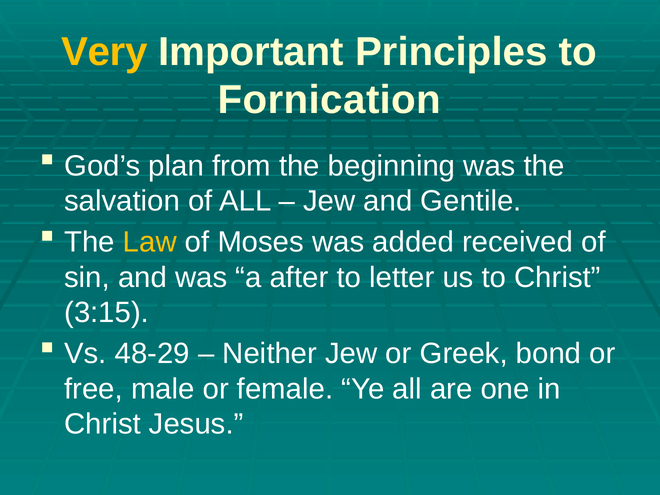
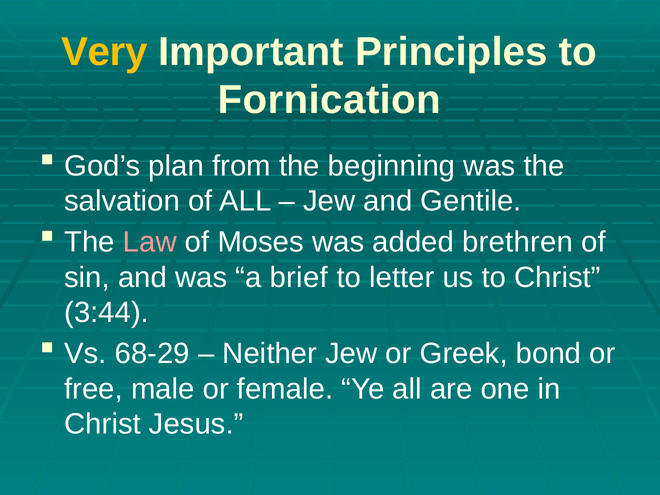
Law colour: yellow -> pink
received: received -> brethren
after: after -> brief
3:15: 3:15 -> 3:44
48-29: 48-29 -> 68-29
